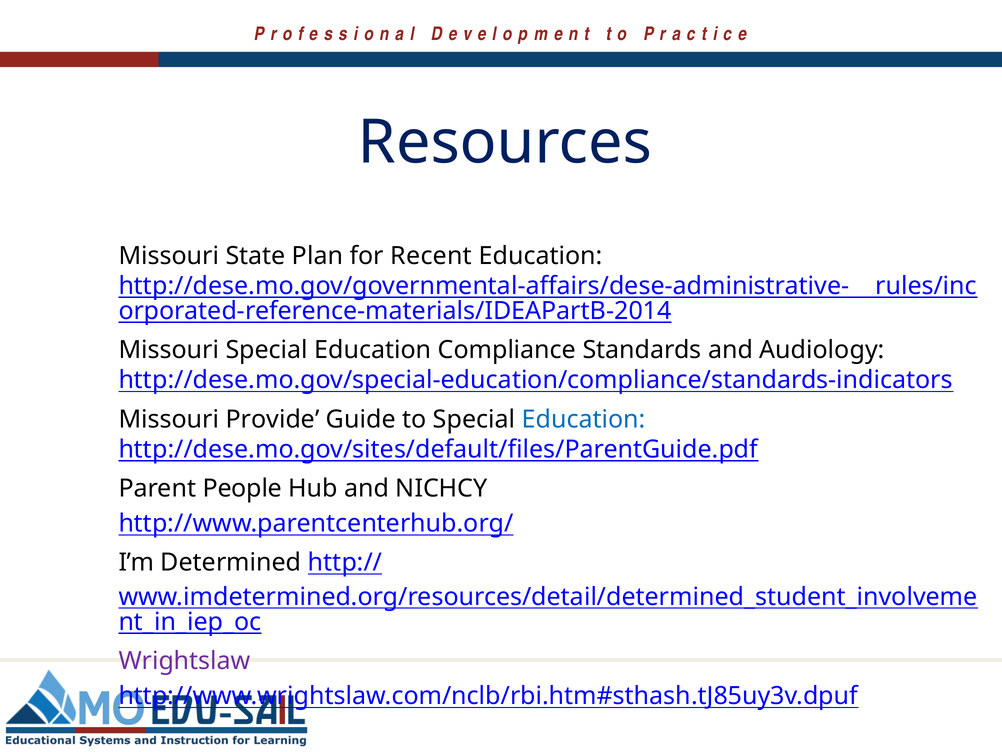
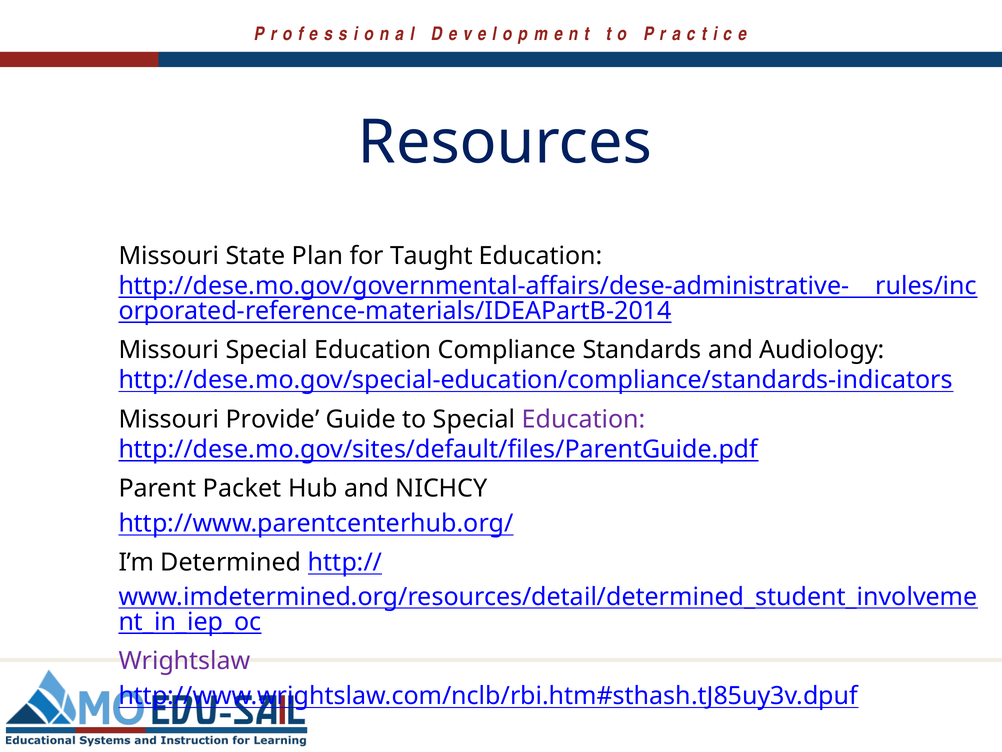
Recent: Recent -> Taught
Education at (584, 419) colour: blue -> purple
People: People -> Packet
